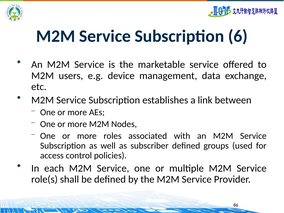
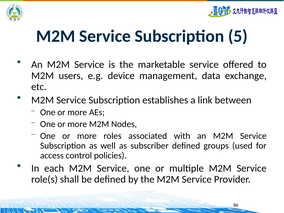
6: 6 -> 5
